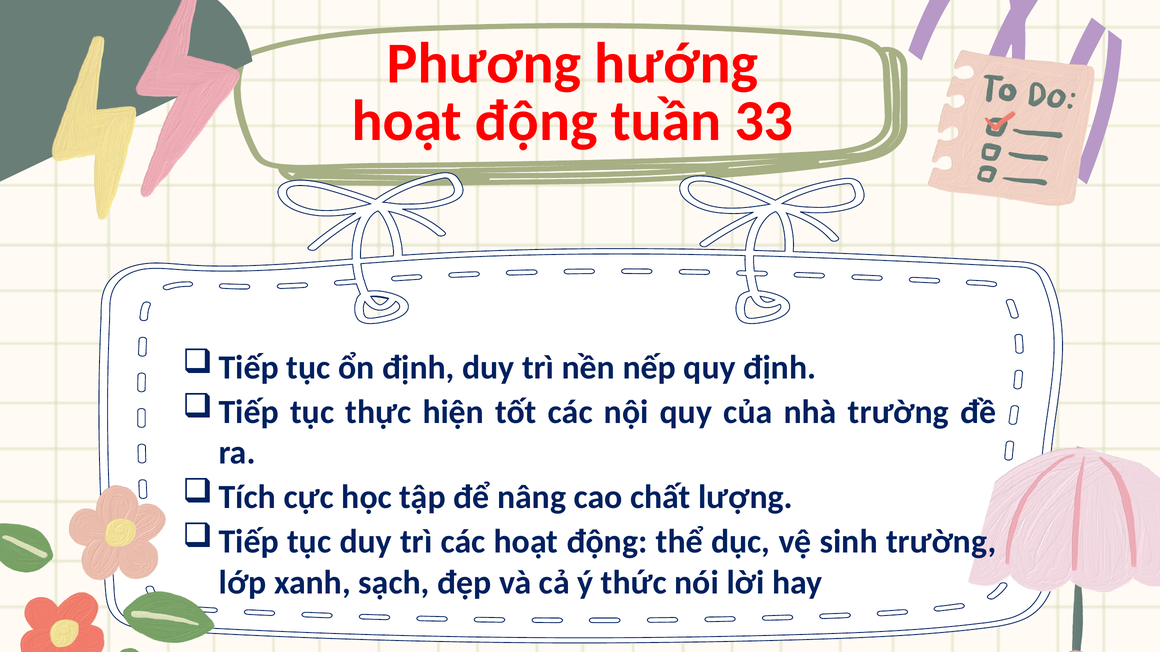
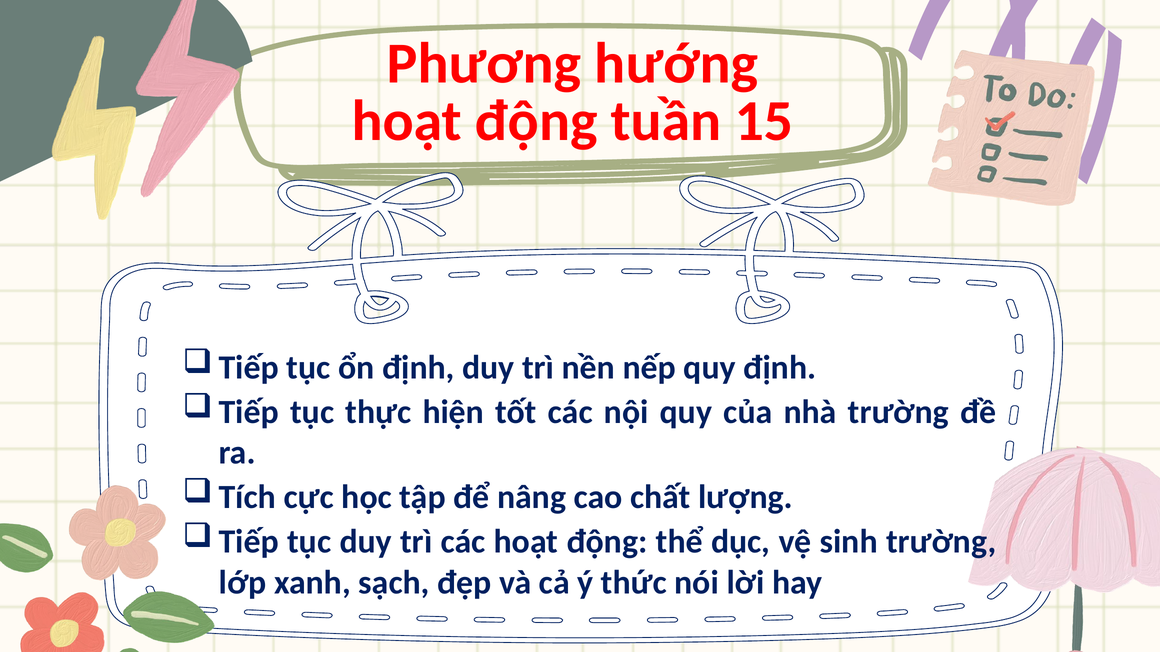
33: 33 -> 15
